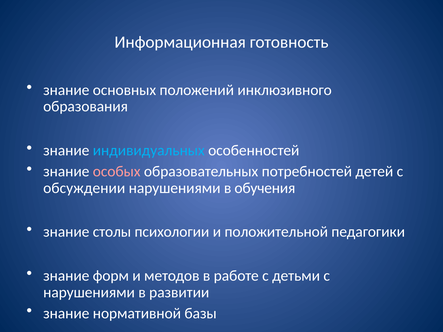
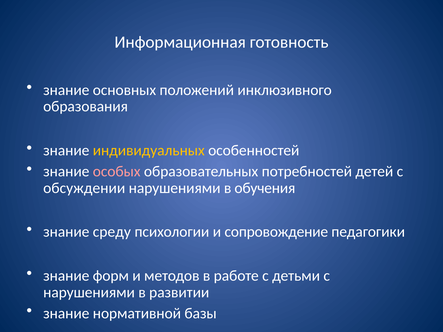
индивидуальных colour: light blue -> yellow
столы: столы -> среду
положительной: положительной -> сопровождение
